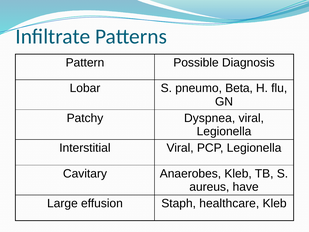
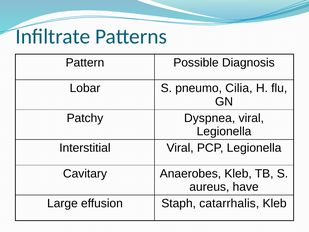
Beta: Beta -> Cilia
healthcare: healthcare -> catarrhalis
